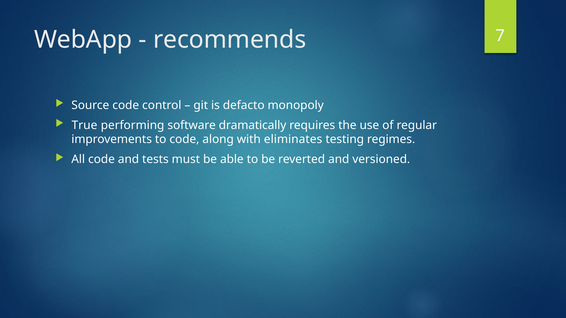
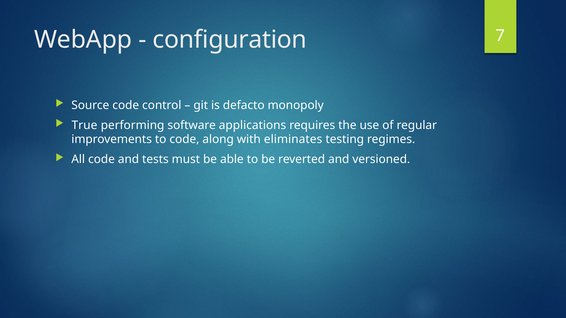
recommends: recommends -> configuration
dramatically: dramatically -> applications
